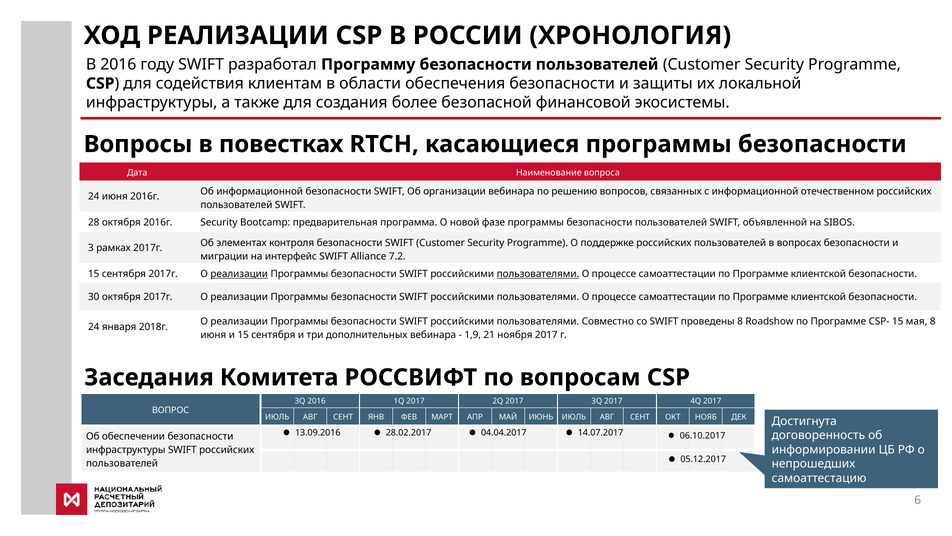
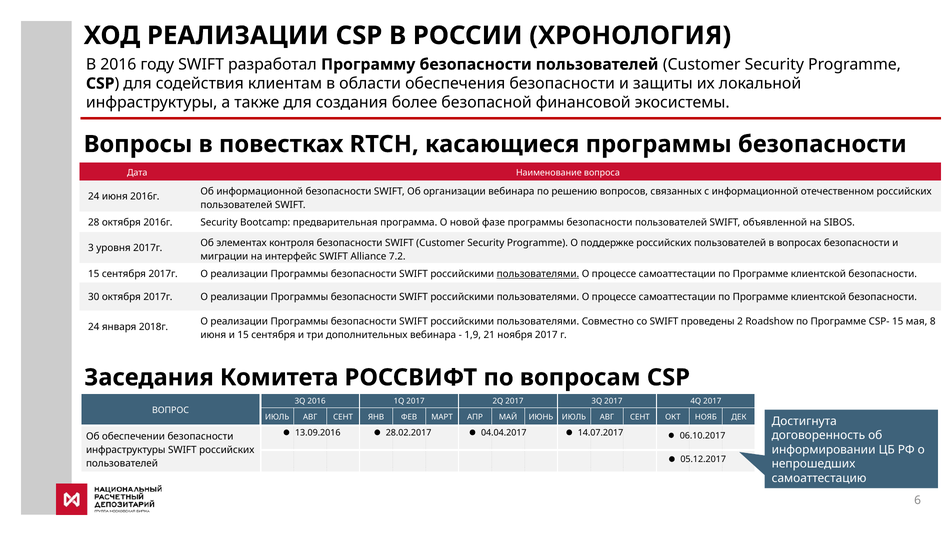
рамках: рамках -> уровня
реализации at (239, 274) underline: present -> none
проведены 8: 8 -> 2
